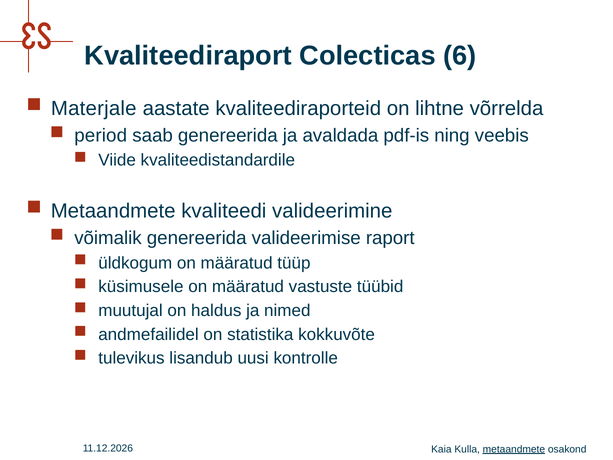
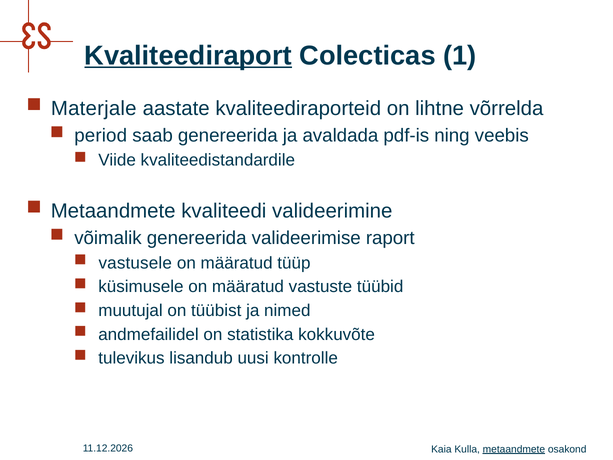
Kvaliteediraport underline: none -> present
6: 6 -> 1
üldkogum: üldkogum -> vastusele
haldus: haldus -> tüübist
